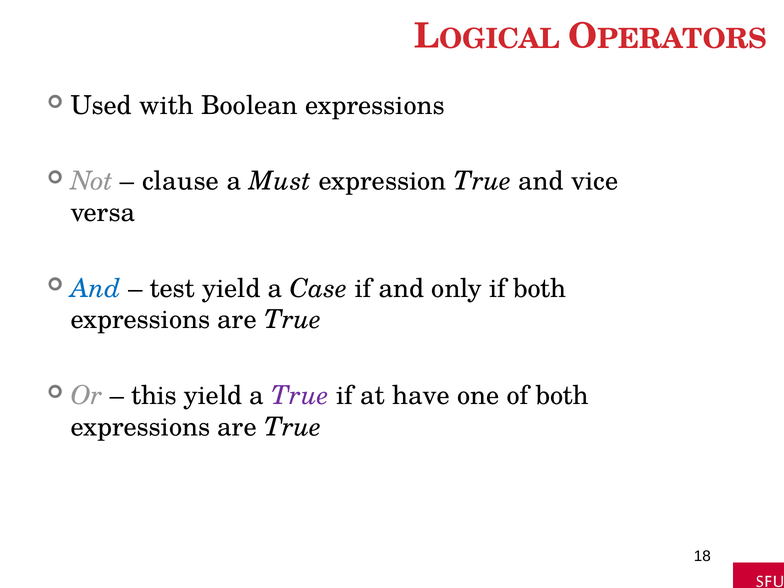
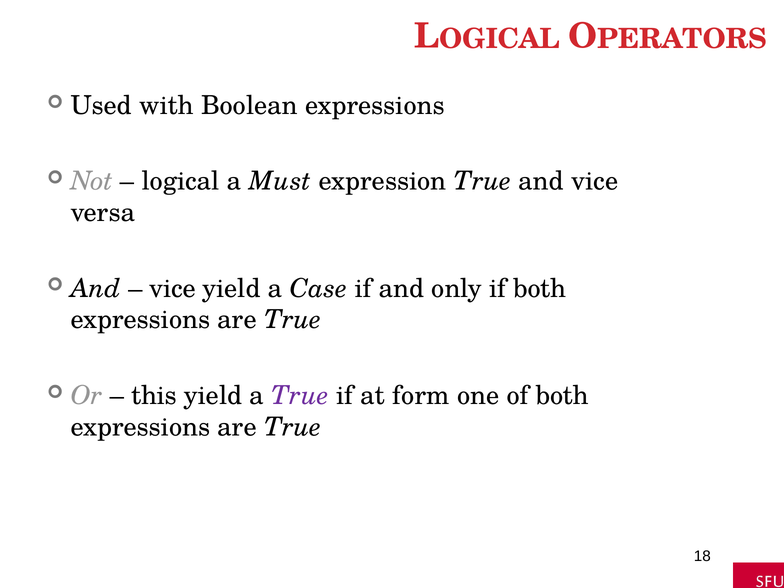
clause: clause -> logical
And at (96, 288) colour: blue -> black
test at (172, 288): test -> vice
have: have -> form
